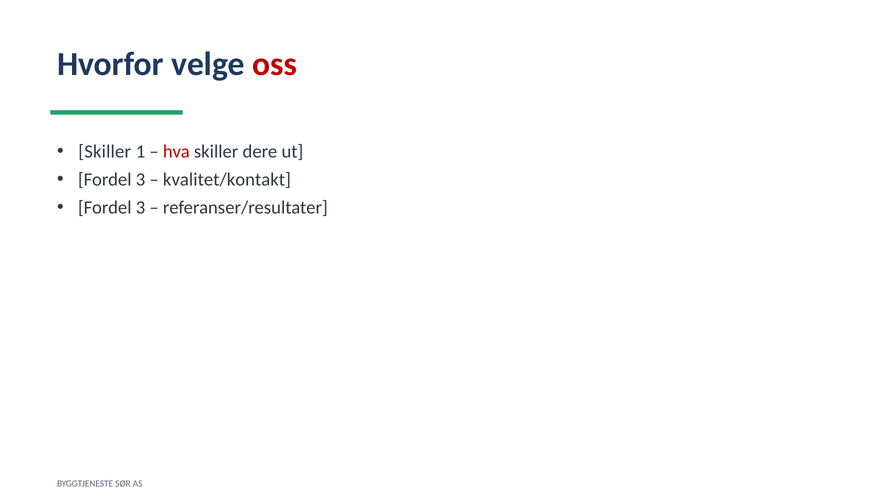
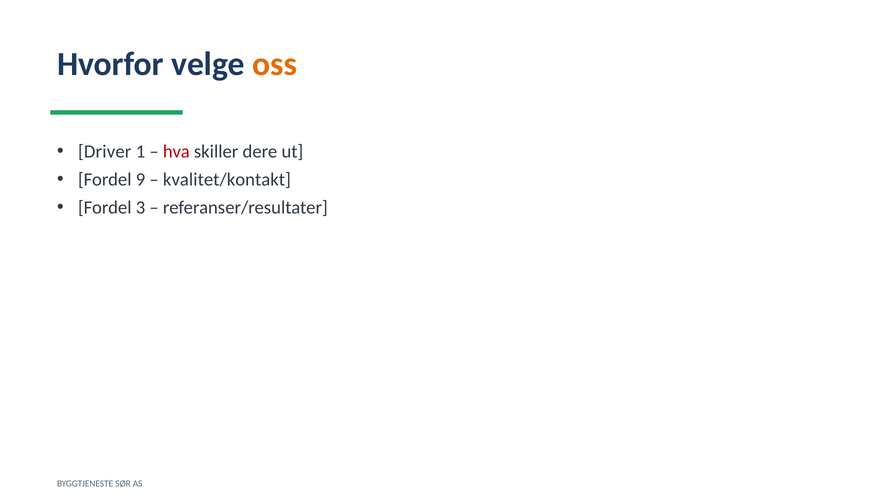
oss colour: red -> orange
Skiller at (105, 152): Skiller -> Driver
3 at (141, 180): 3 -> 9
